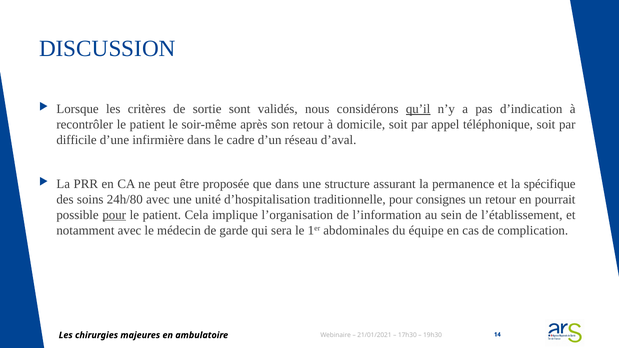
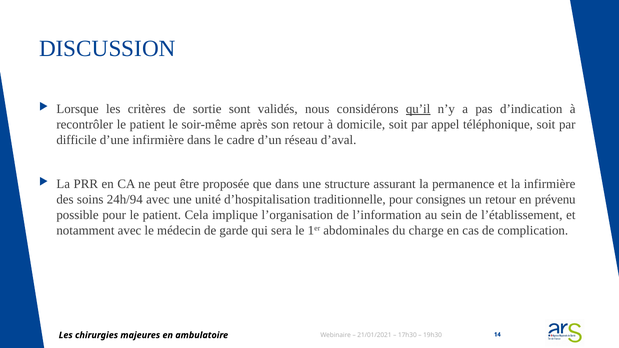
la spécifique: spécifique -> infirmière
24h/80: 24h/80 -> 24h/94
pourrait: pourrait -> prévenu
pour at (114, 215) underline: present -> none
équipe: équipe -> charge
